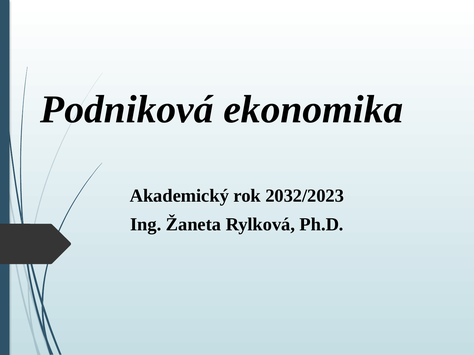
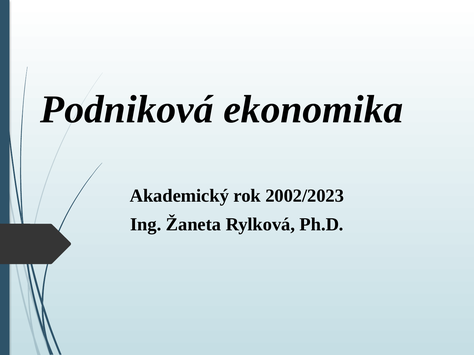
2032/2023: 2032/2023 -> 2002/2023
